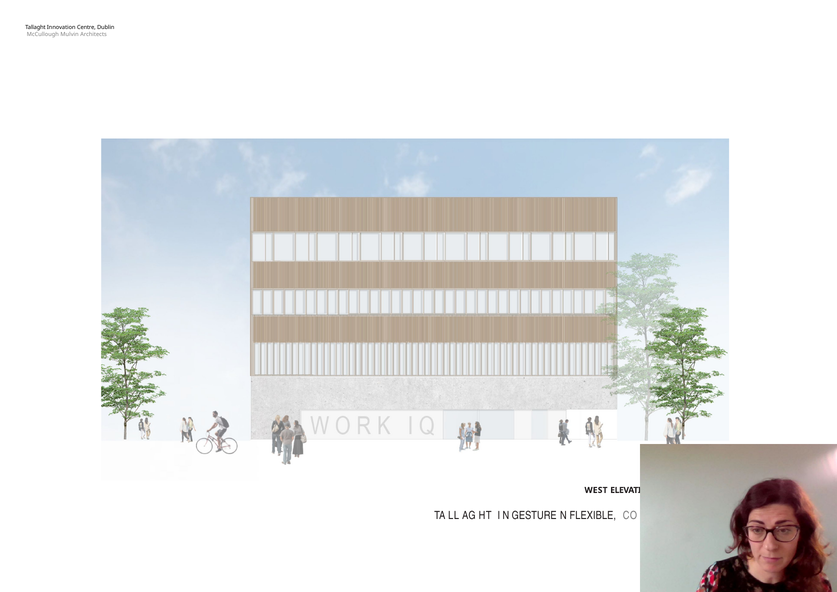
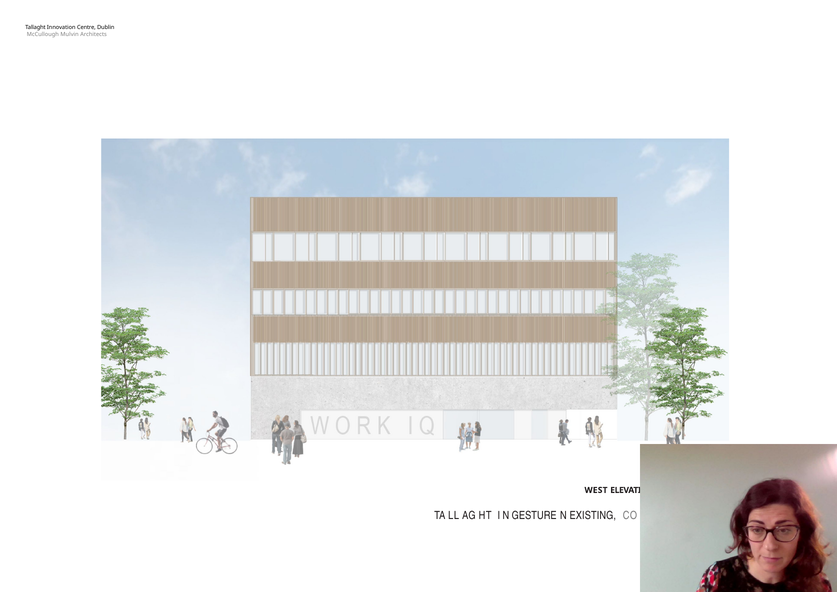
FLEXIBLE: FLEXIBLE -> EXISTING
